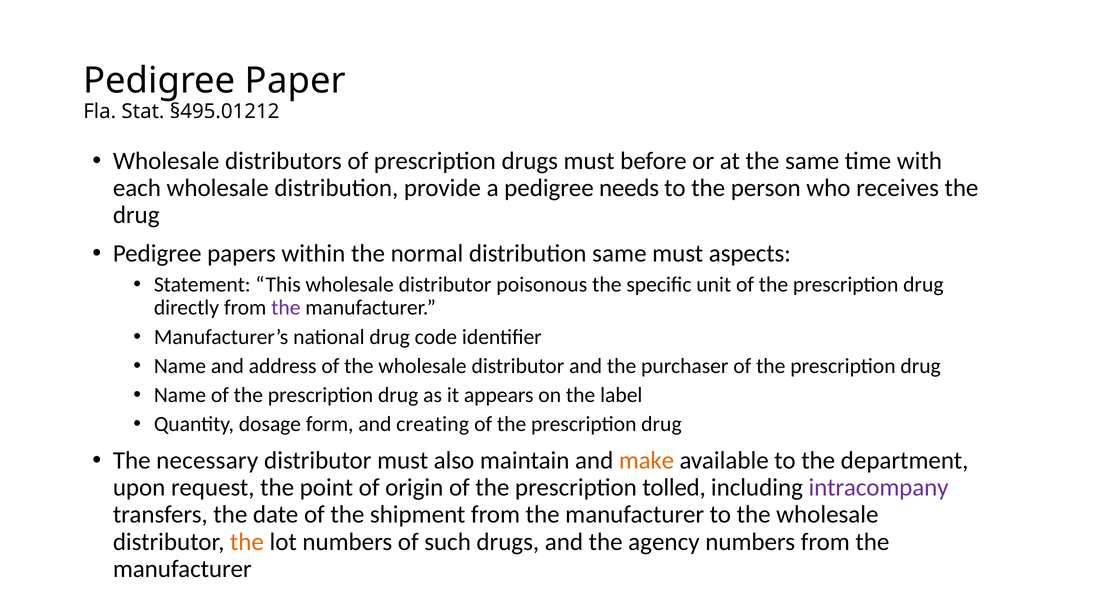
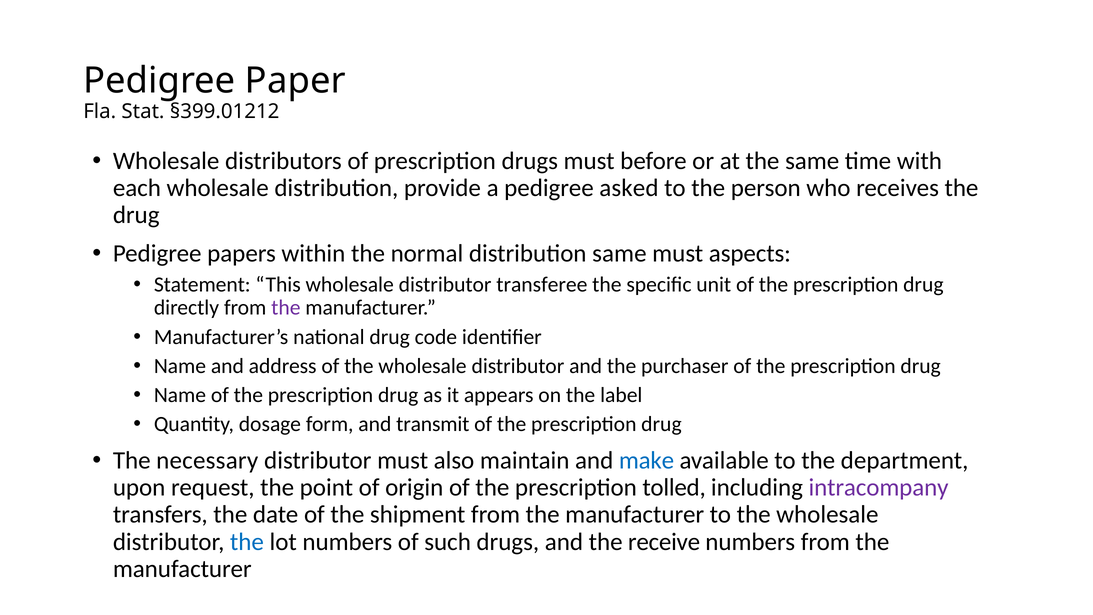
§495.01212: §495.01212 -> §399.01212
needs: needs -> asked
poisonous: poisonous -> transferee
creating: creating -> transmit
make colour: orange -> blue
the at (247, 542) colour: orange -> blue
agency: agency -> receive
